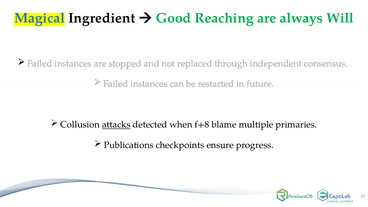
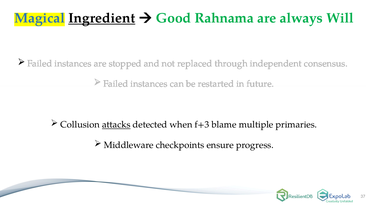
Ingredient underline: none -> present
Reaching: Reaching -> Rahnama
f+8: f+8 -> f+3
Publications: Publications -> Middleware
